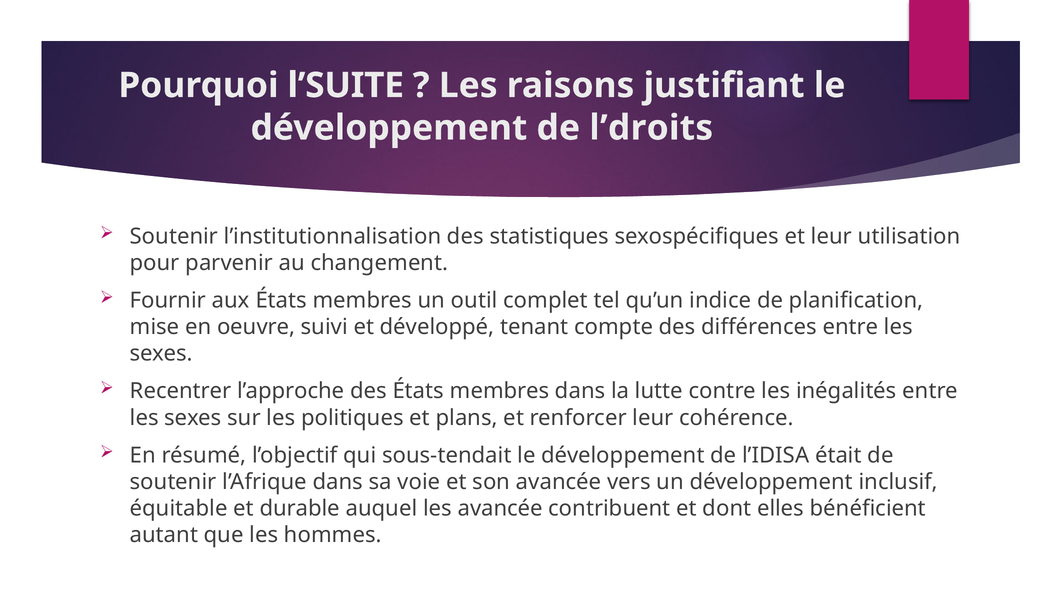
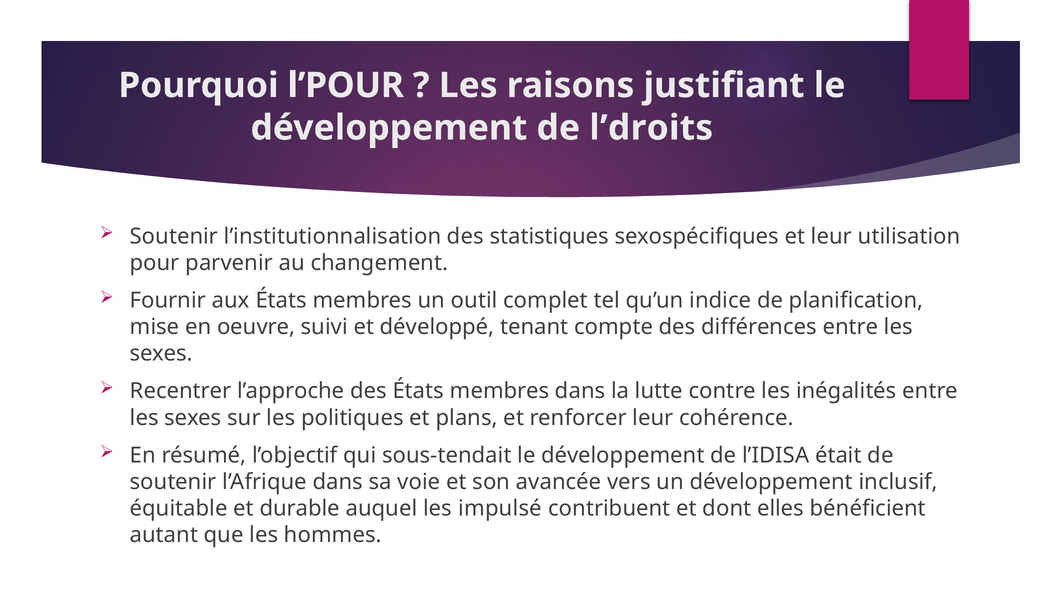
l’SUITE: l’SUITE -> l’POUR
les avancée: avancée -> impulsé
